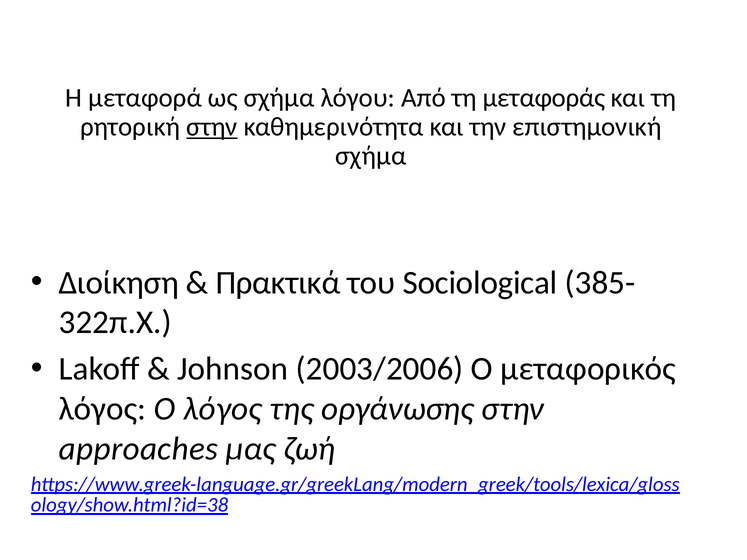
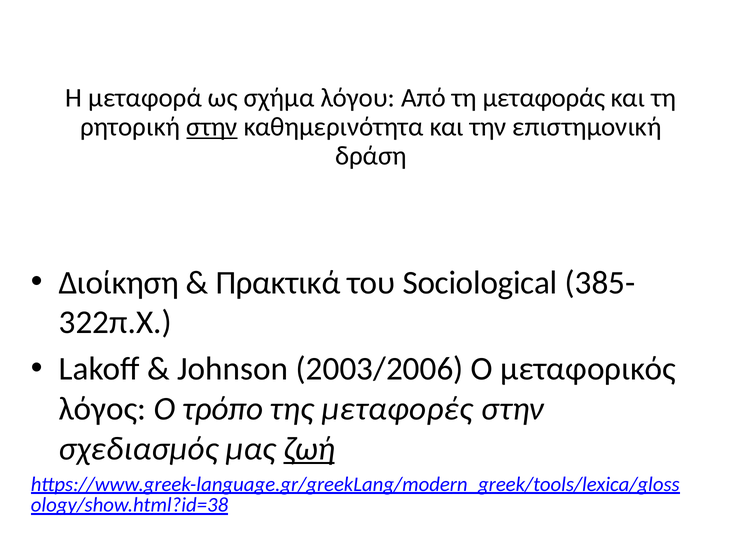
σχήμα at (371, 156): σχήμα -> δράση
Ο λόγος: λόγος -> τρόπο
οργάνωσης: οργάνωσης -> μεταφορές
approaches: approaches -> σχεδιασμός
ζωή underline: none -> present
